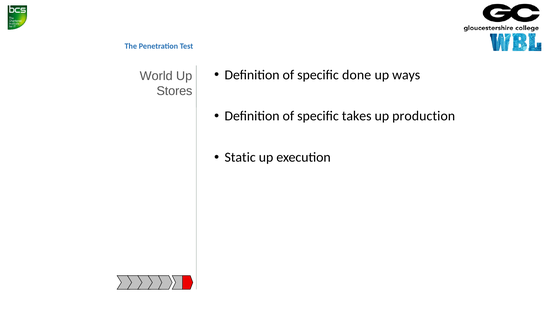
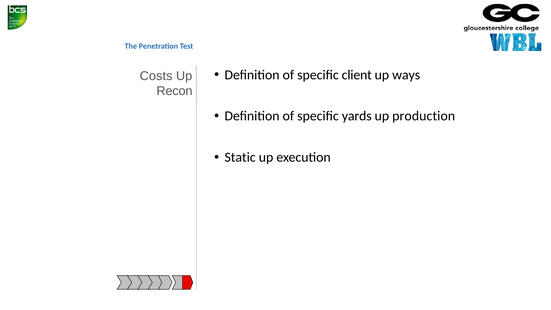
done: done -> client
World: World -> Costs
Stores: Stores -> Recon
takes: takes -> yards
